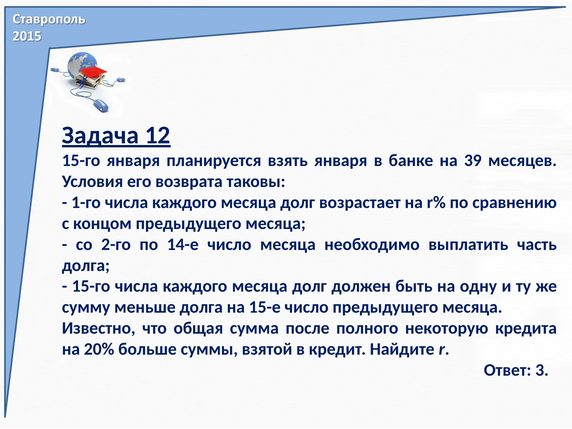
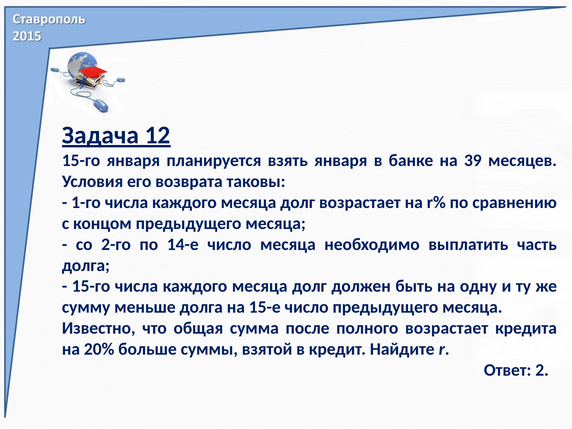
полного некоторую: некоторую -> возрастает
3: 3 -> 2
